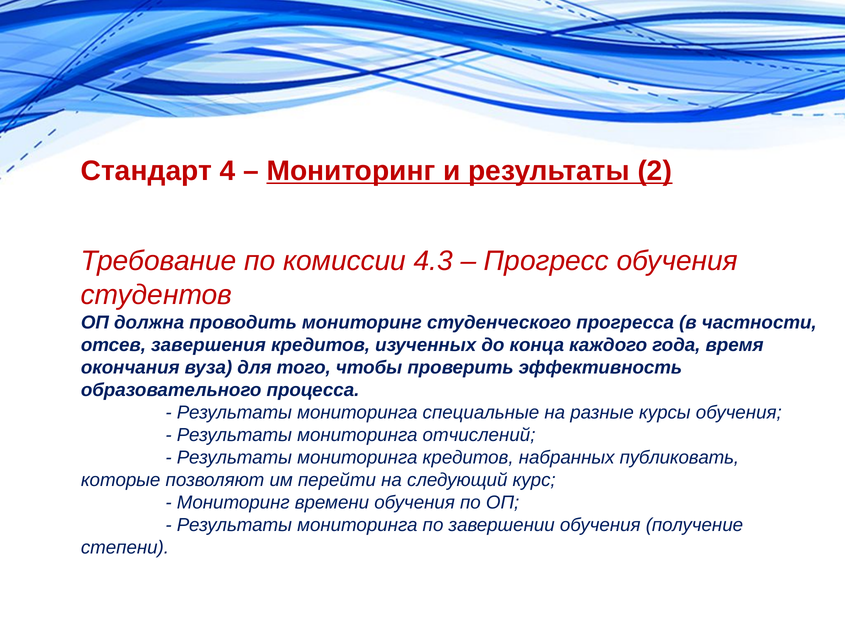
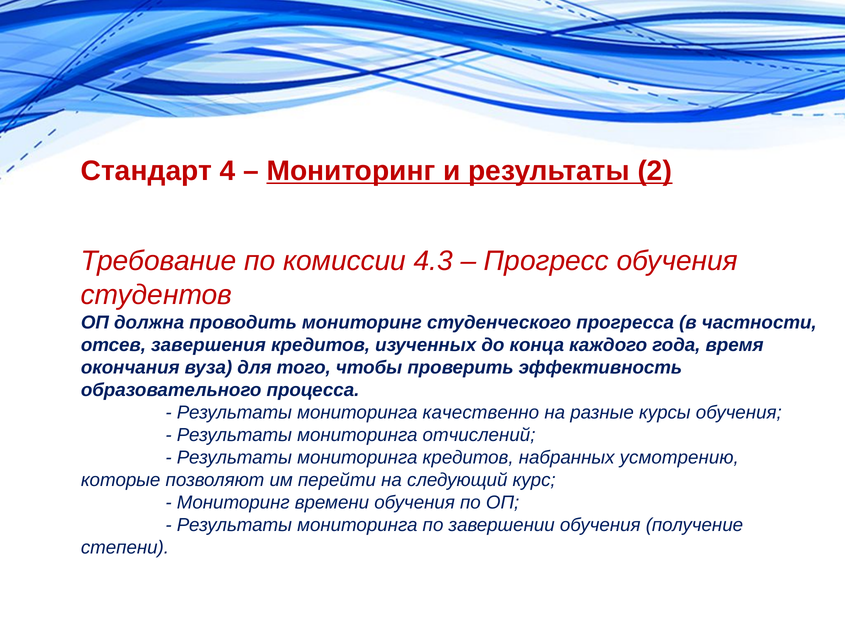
специальные: специальные -> качественно
публиковать: публиковать -> усмотрению
